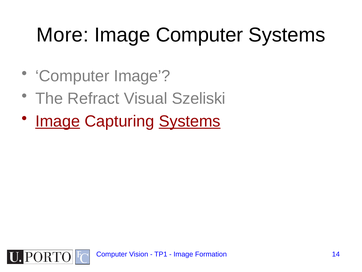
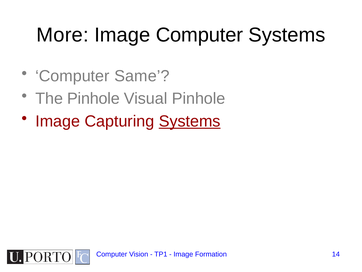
Computer Image: Image -> Same
The Refract: Refract -> Pinhole
Visual Szeliski: Szeliski -> Pinhole
Image at (58, 121) underline: present -> none
